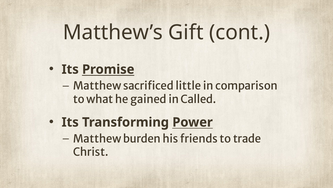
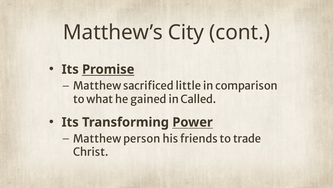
Gift: Gift -> City
burden: burden -> person
